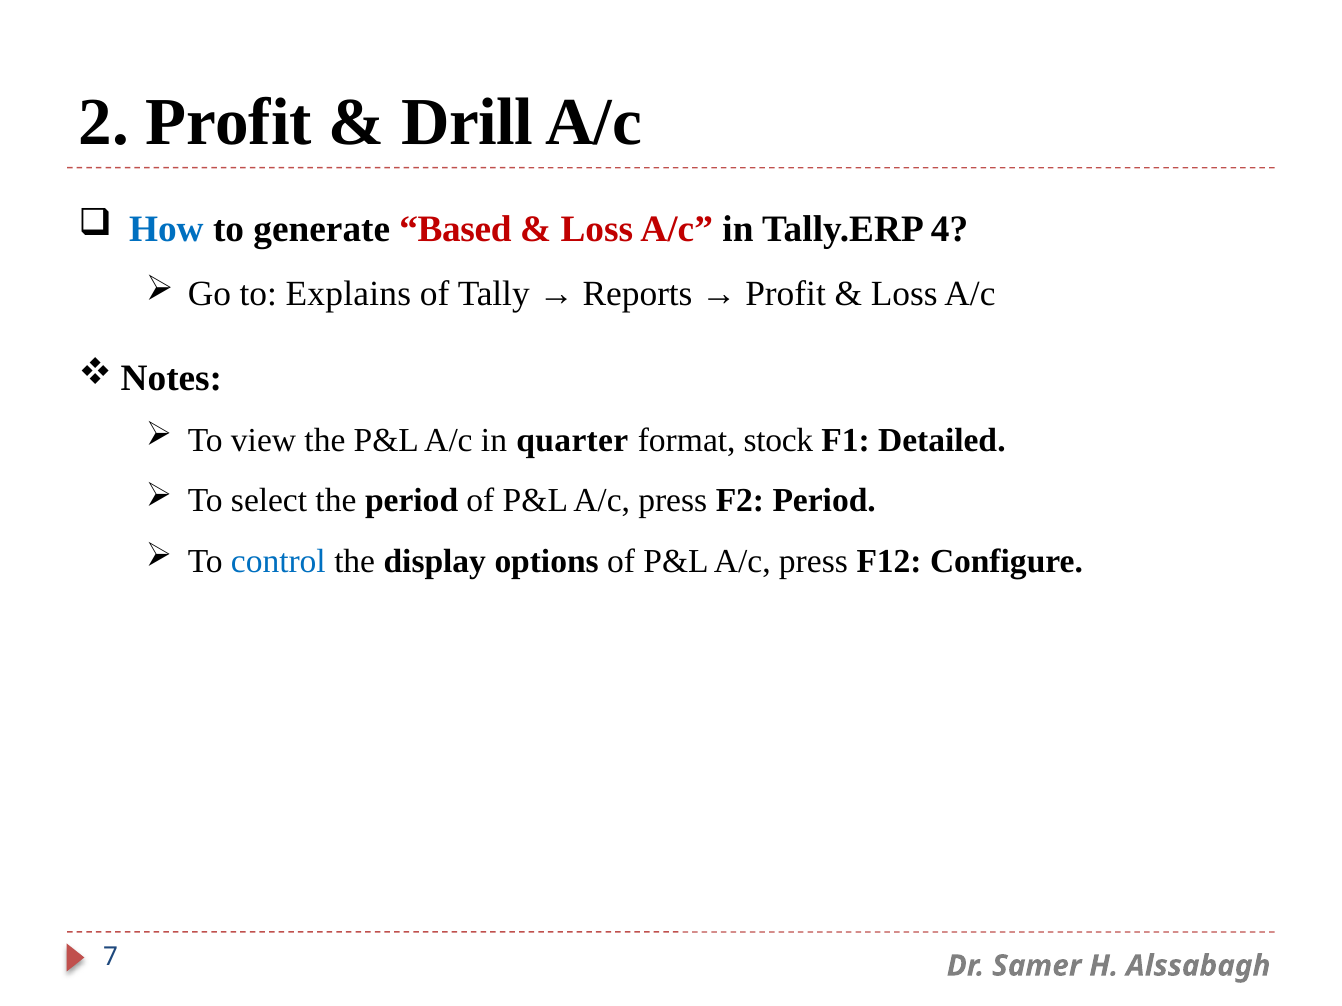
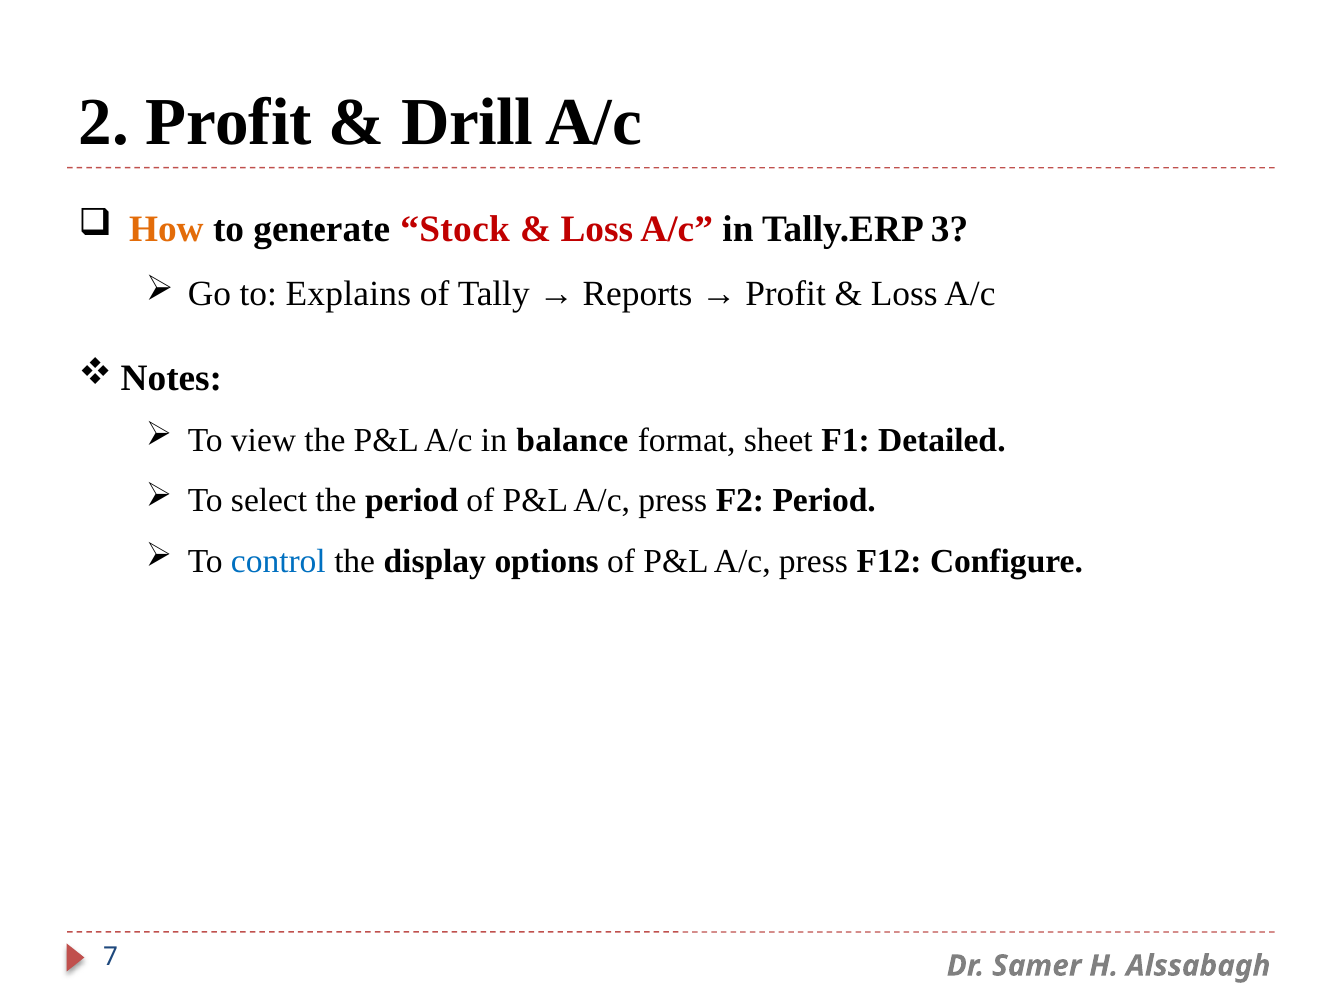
How colour: blue -> orange
Based: Based -> Stock
4: 4 -> 3
quarter: quarter -> balance
stock: stock -> sheet
